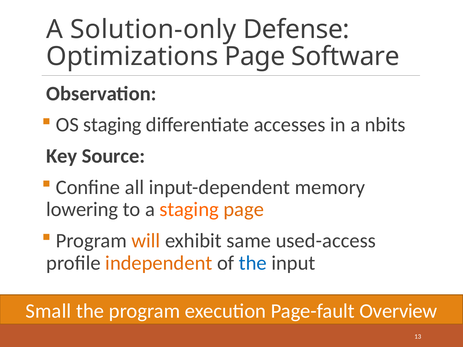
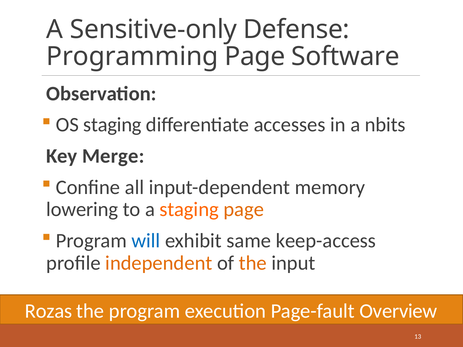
Solution-only: Solution-only -> Sensitive-only
Optimizations: Optimizations -> Programming
Source: Source -> Merge
will colour: orange -> blue
used-access: used-access -> keep-access
the at (253, 263) colour: blue -> orange
Small: Small -> Rozas
